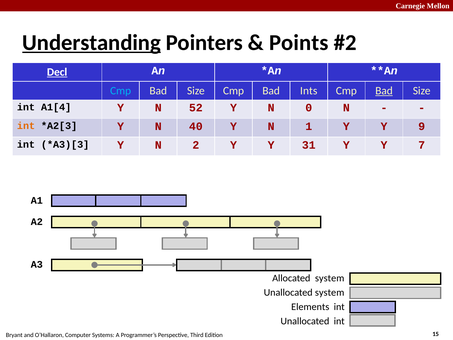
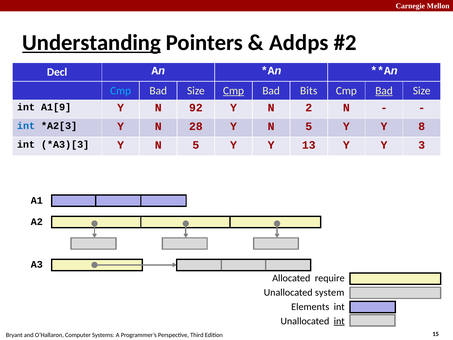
Points: Points -> Addps
Decl underline: present -> none
Cmp at (233, 91) underline: none -> present
Ints: Ints -> Bits
A1[4: A1[4 -> A1[9
52: 52 -> 92
0: 0 -> 2
int at (26, 126) colour: orange -> blue
40: 40 -> 28
1 at (309, 126): 1 -> 5
9: 9 -> 8
2 at (196, 145): 2 -> 5
31: 31 -> 13
7: 7 -> 3
Allocated system: system -> require
int at (339, 321) underline: none -> present
